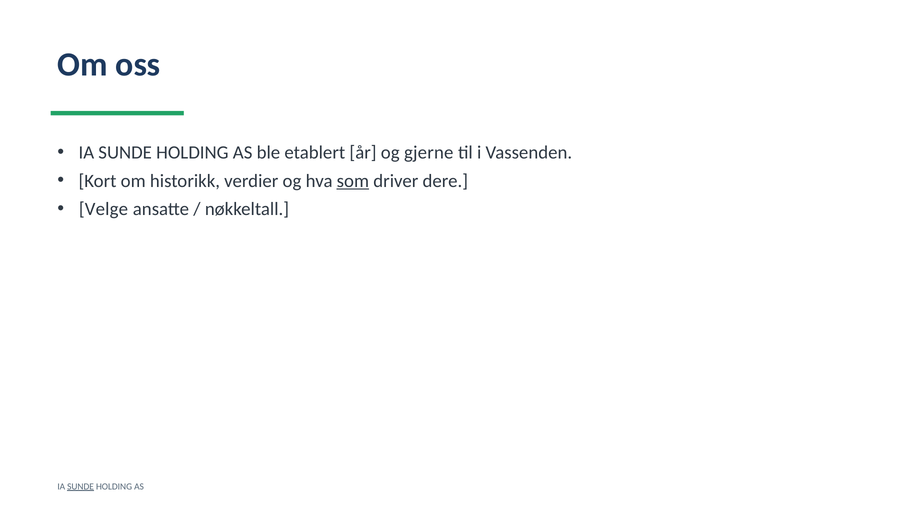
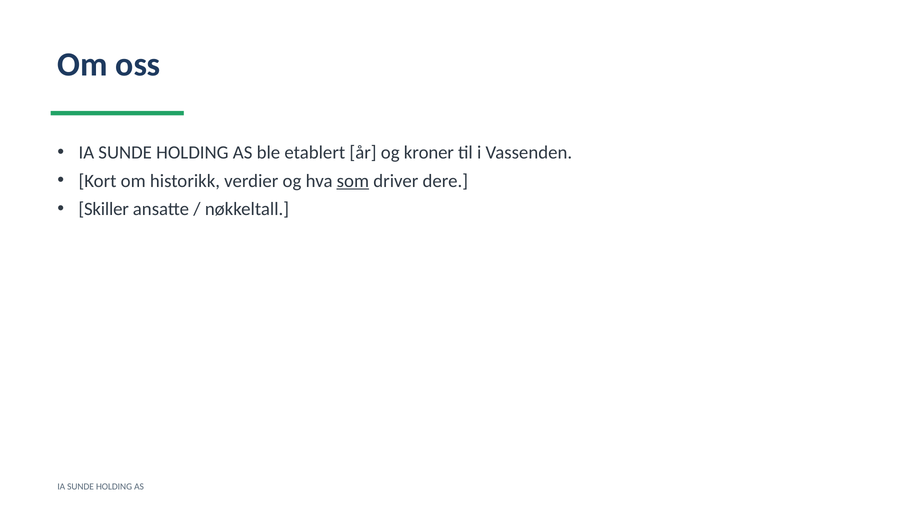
gjerne: gjerne -> kroner
Velge: Velge -> Skiller
SUNDE at (81, 487) underline: present -> none
